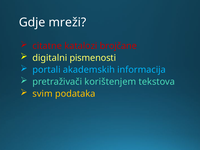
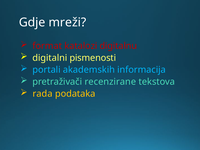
citatne: citatne -> format
brojčane: brojčane -> digitalnu
korištenjem: korištenjem -> recenzirane
svim: svim -> rada
